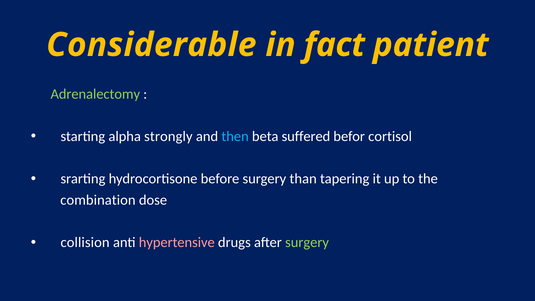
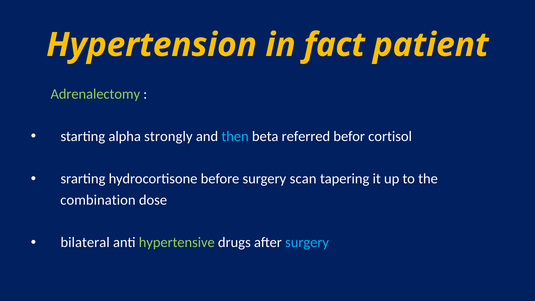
Considerable: Considerable -> Hypertension
suffered: suffered -> referred
than: than -> scan
collision: collision -> bilateral
hypertensive colour: pink -> light green
surgery at (307, 242) colour: light green -> light blue
